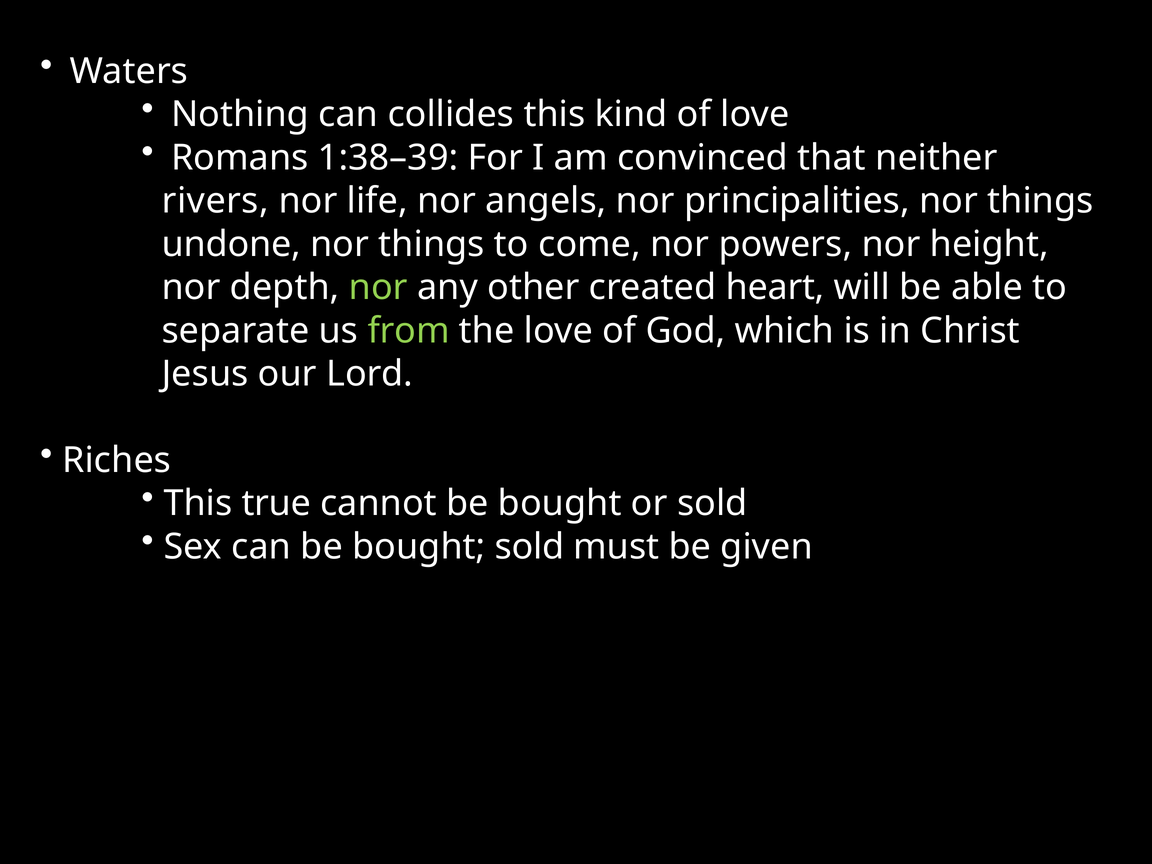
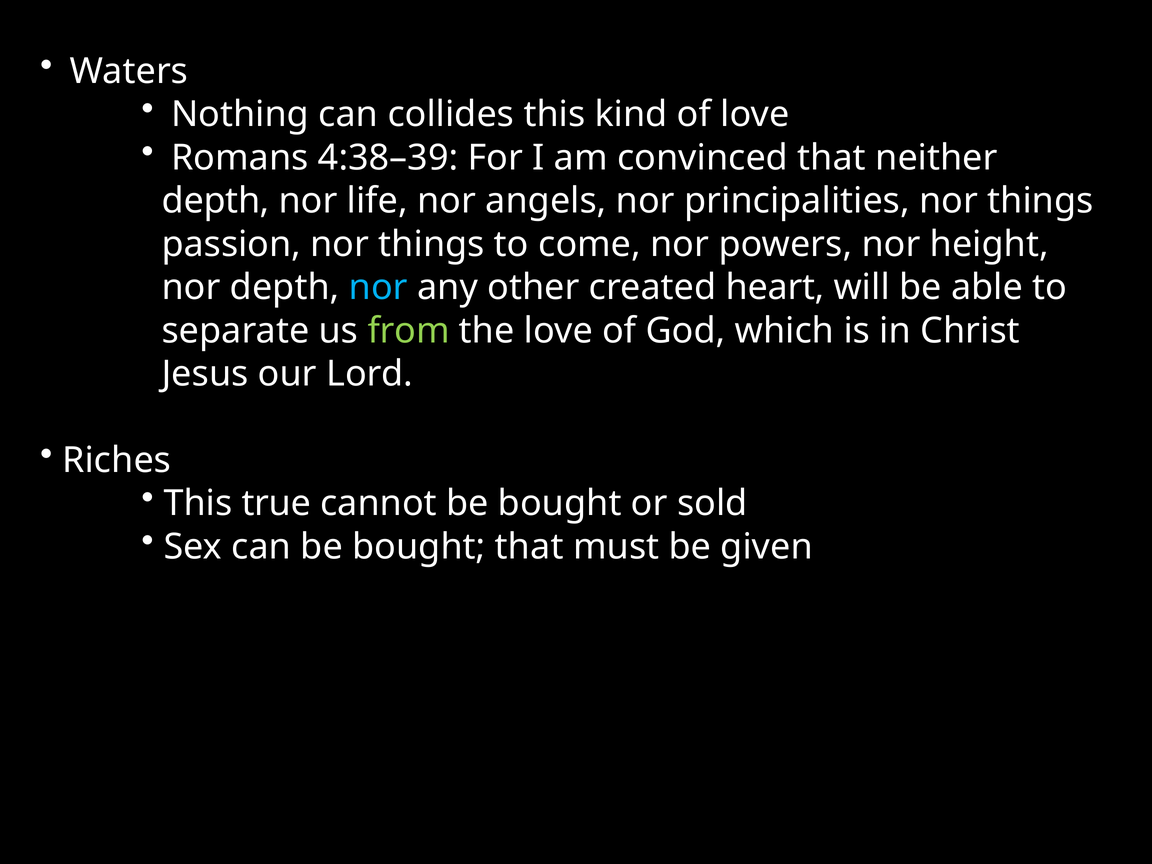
1:38–39: 1:38–39 -> 4:38–39
rivers at (215, 201): rivers -> depth
undone: undone -> passion
nor at (378, 287) colour: light green -> light blue
bought sold: sold -> that
